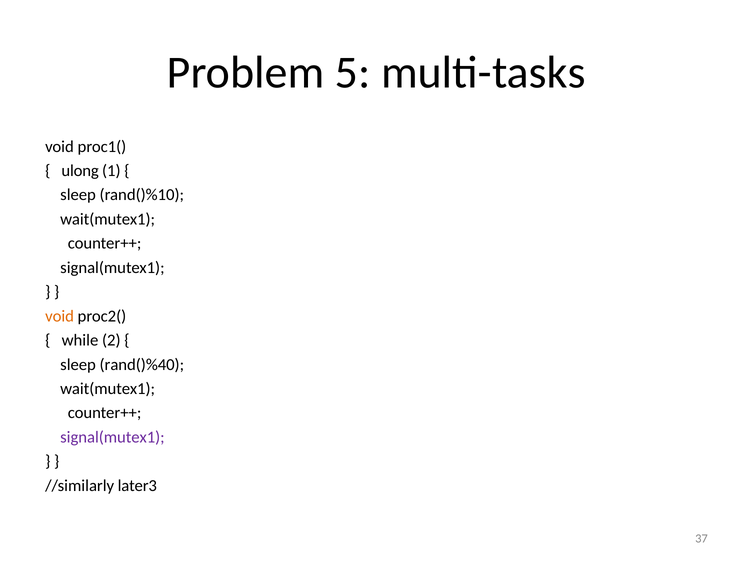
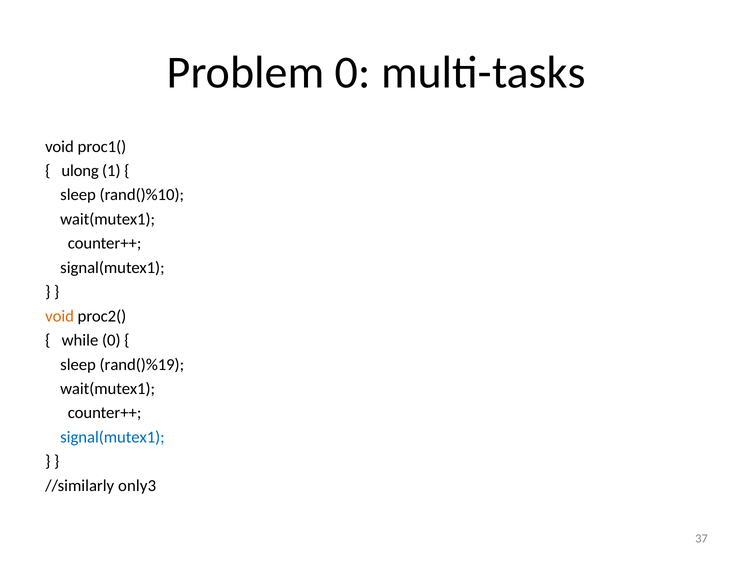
Problem 5: 5 -> 0
while 2: 2 -> 0
rand()%40: rand()%40 -> rand()%19
signal(mutex1 at (112, 438) colour: purple -> blue
later3: later3 -> only3
